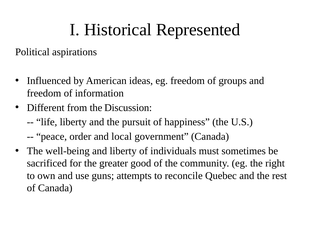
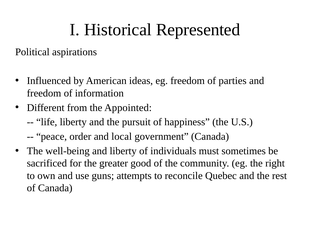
groups: groups -> parties
Discussion: Discussion -> Appointed
